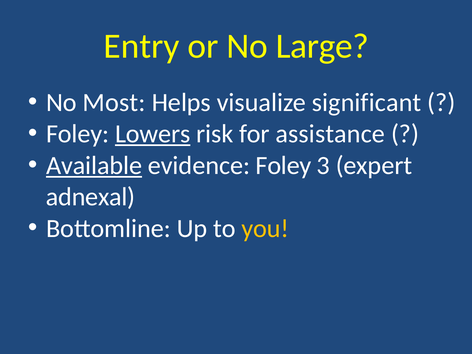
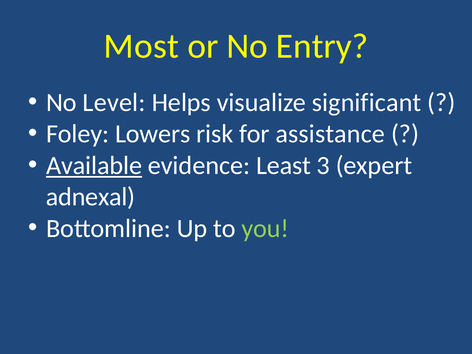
Entry: Entry -> Most
Large: Large -> Entry
Most: Most -> Level
Lowers underline: present -> none
evidence Foley: Foley -> Least
you colour: yellow -> light green
